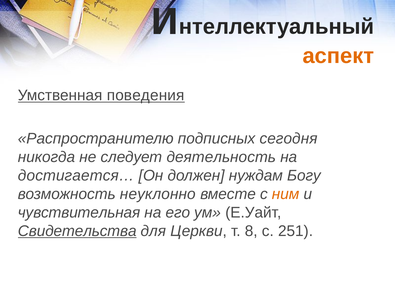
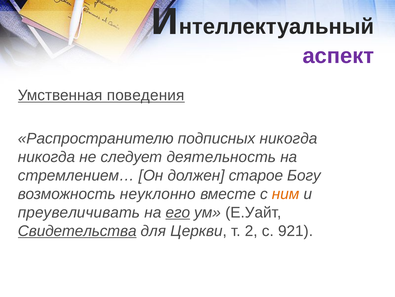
аспект colour: orange -> purple
подписных сегодня: сегодня -> никогда
достигается…: достигается… -> стремлением…
нуждам: нуждам -> старое
чувствительная: чувствительная -> преувеличивать
его underline: none -> present
8: 8 -> 2
251: 251 -> 921
